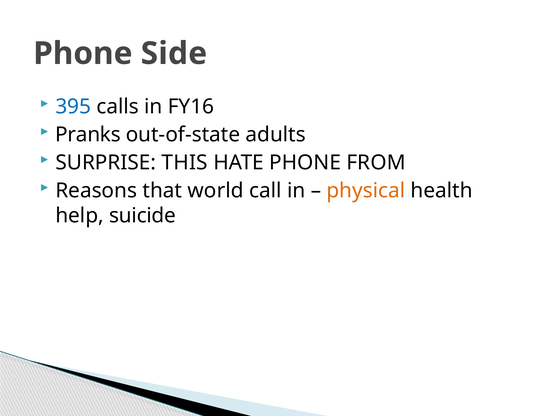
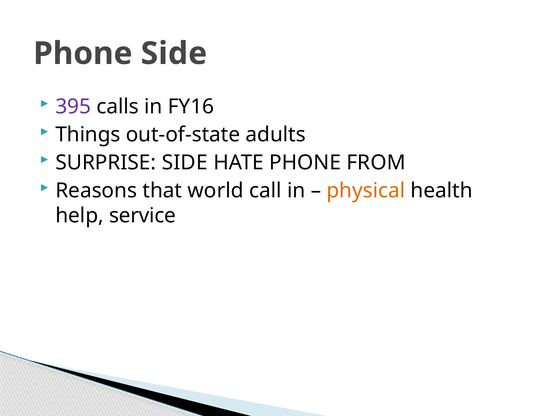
395 colour: blue -> purple
Pranks: Pranks -> Things
SURPRISE THIS: THIS -> SIDE
suicide: suicide -> service
